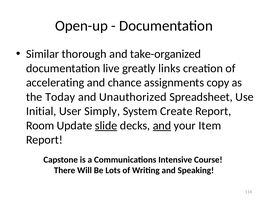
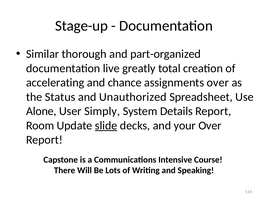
Open-up: Open-up -> Stage-up
take-organized: take-organized -> part-organized
links: links -> total
assignments copy: copy -> over
Today: Today -> Status
Initial: Initial -> Alone
Create: Create -> Details
and at (162, 126) underline: present -> none
your Item: Item -> Over
